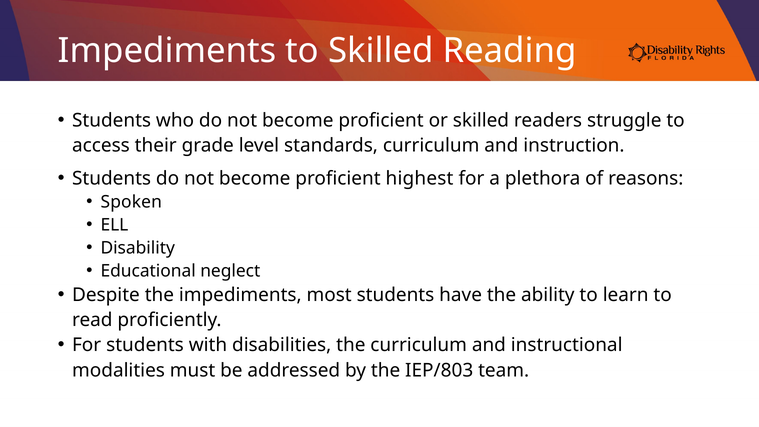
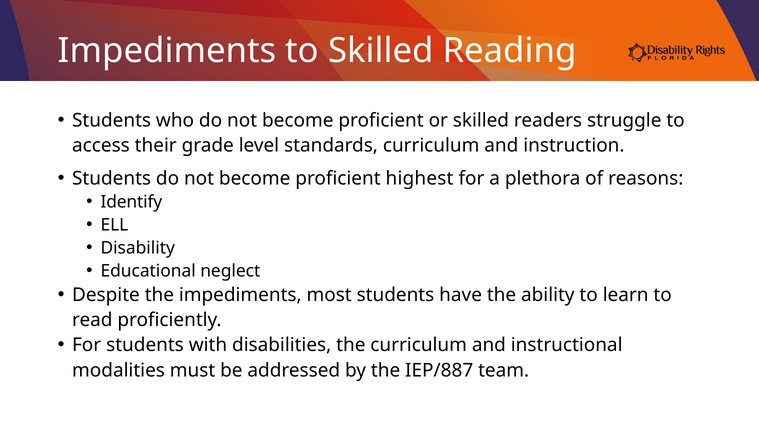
Spoken: Spoken -> Identify
IEP/803: IEP/803 -> IEP/887
